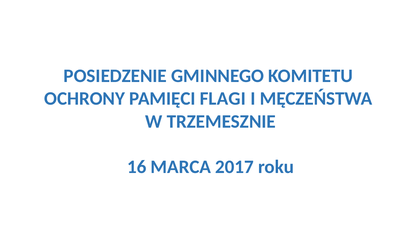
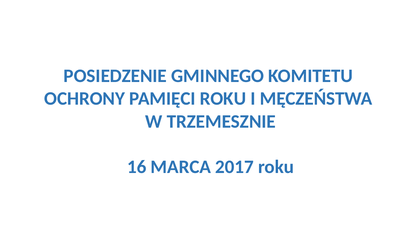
PAMIĘCI FLAGI: FLAGI -> ROKU
